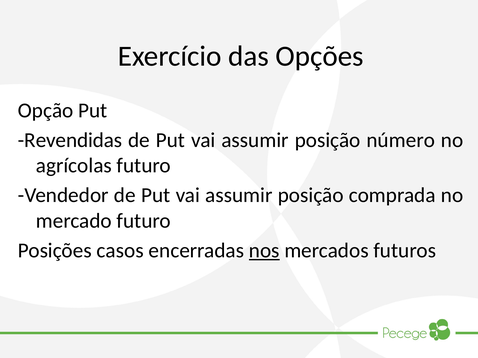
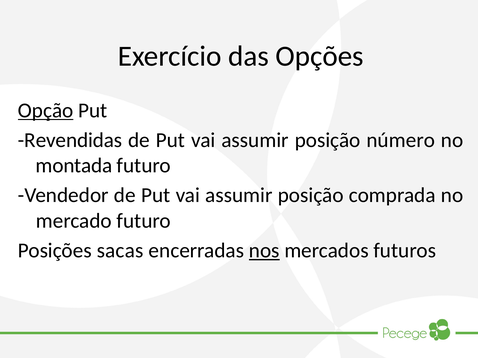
Opção underline: none -> present
agrícolas: agrícolas -> montada
casos: casos -> sacas
